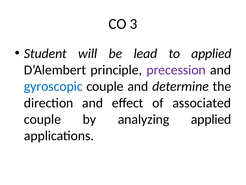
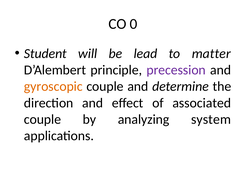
3: 3 -> 0
to applied: applied -> matter
gyroscopic colour: blue -> orange
analyzing applied: applied -> system
